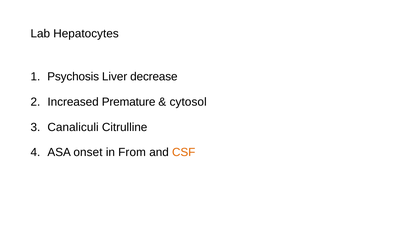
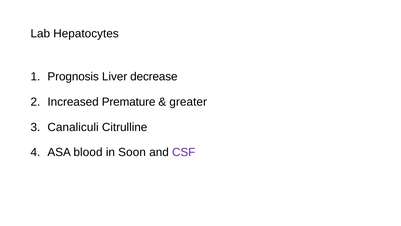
Psychosis: Psychosis -> Prognosis
cytosol: cytosol -> greater
onset: onset -> blood
From: From -> Soon
CSF colour: orange -> purple
